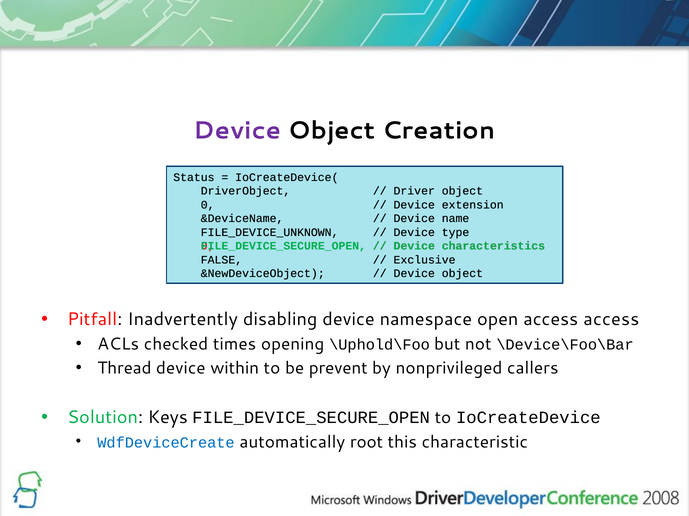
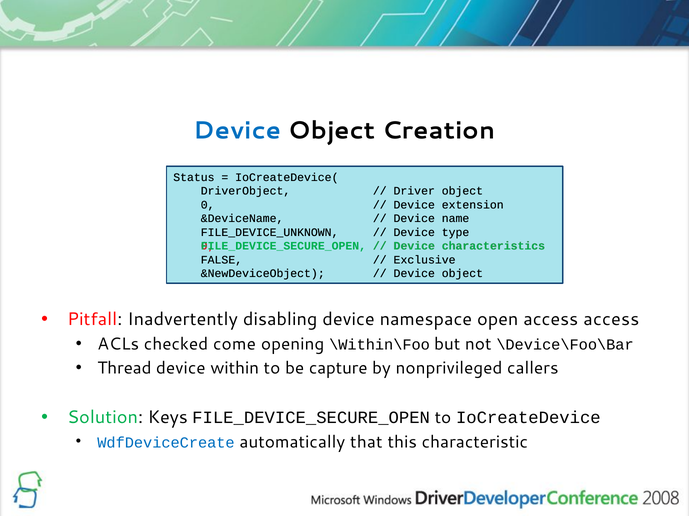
Device at (237, 131) colour: purple -> blue
times: times -> come
\Uphold\Foo: \Uphold\Foo -> \Within\Foo
prevent: prevent -> capture
root: root -> that
